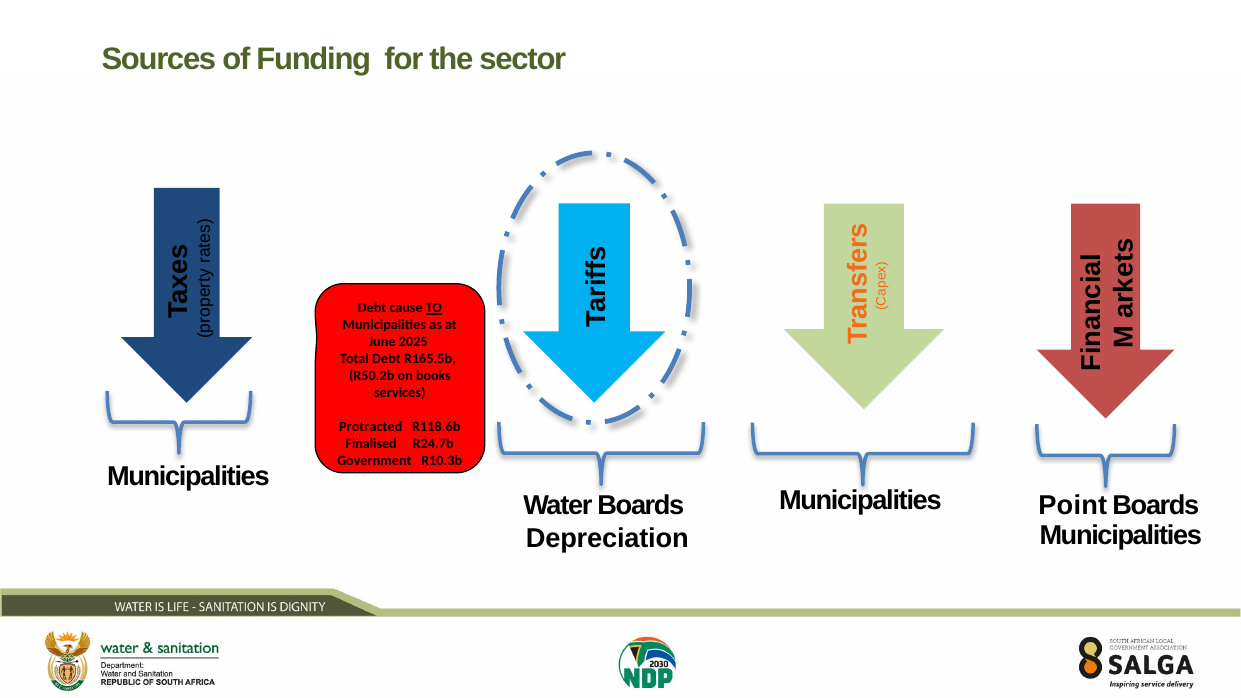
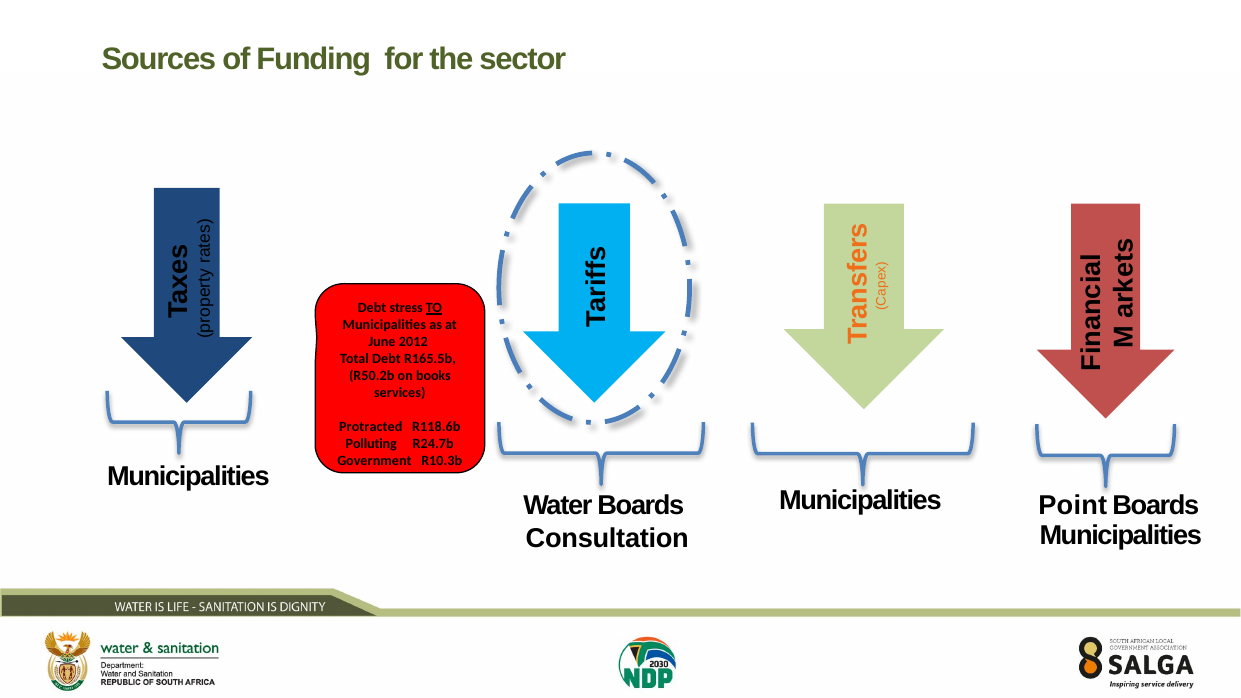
cause: cause -> stress
2025: 2025 -> 2012
Finalised: Finalised -> Polluting
Depreciation: Depreciation -> Consultation
